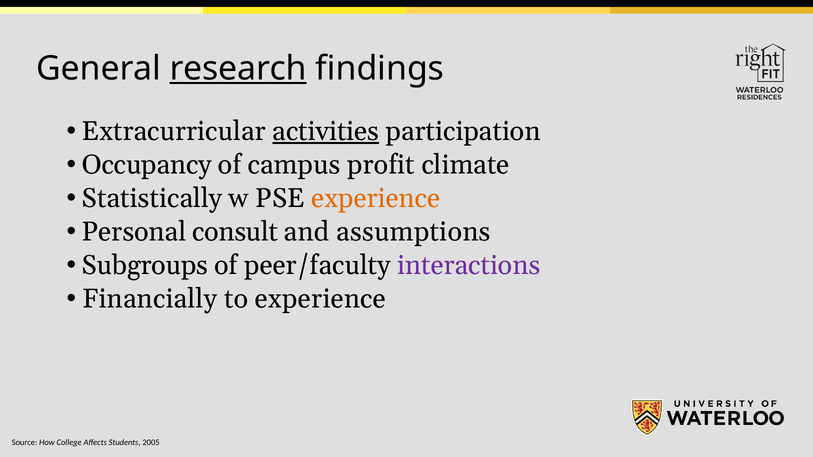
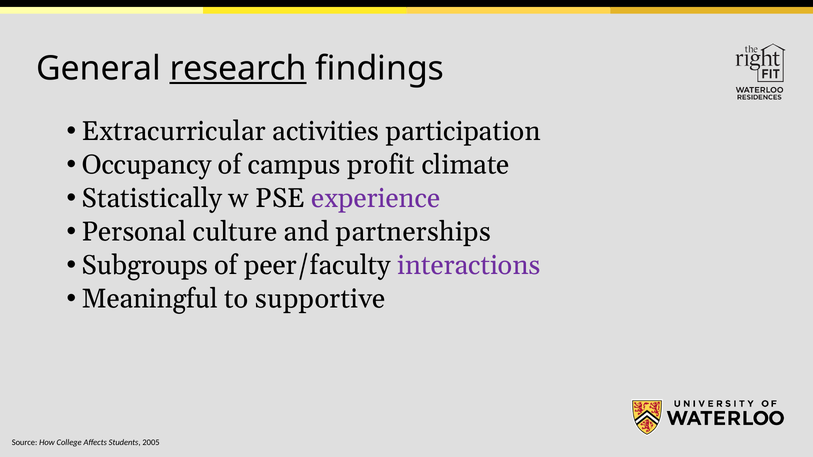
activities underline: present -> none
experience at (376, 198) colour: orange -> purple
consult: consult -> culture
assumptions: assumptions -> partnerships
Financially: Financially -> Meaningful
to experience: experience -> supportive
